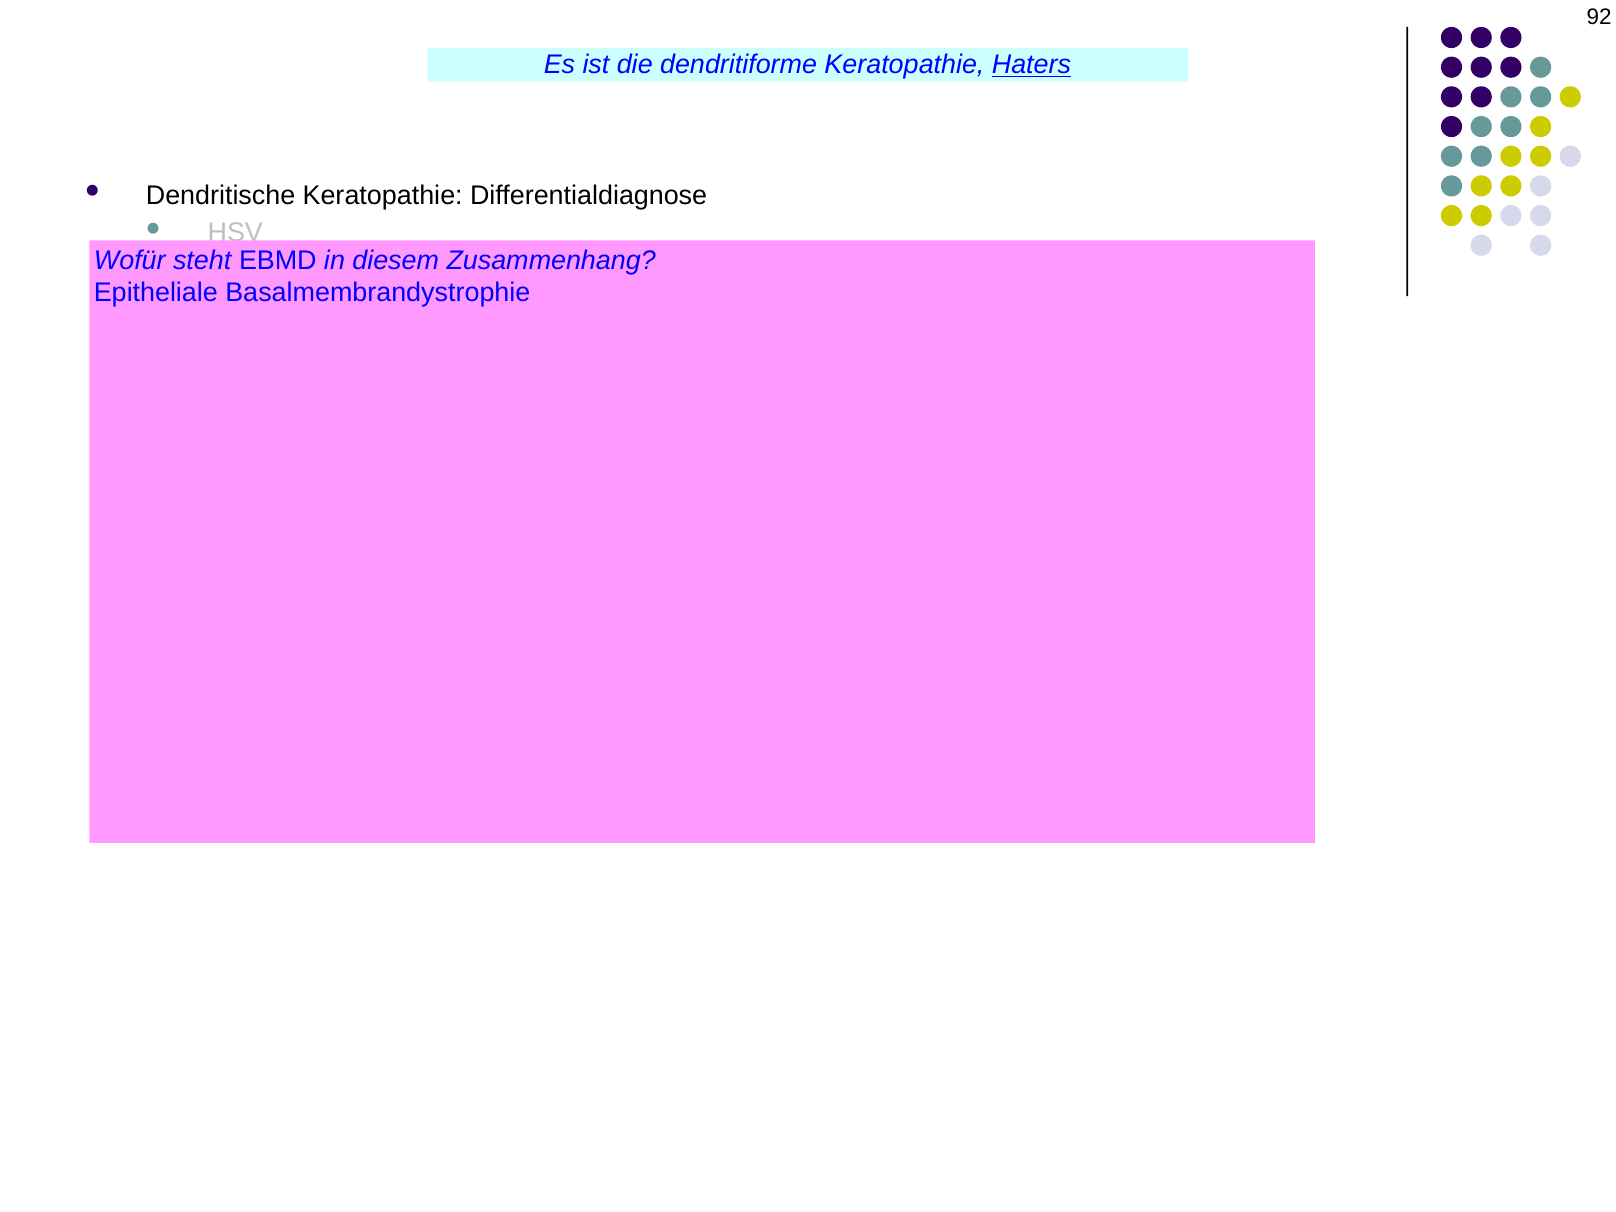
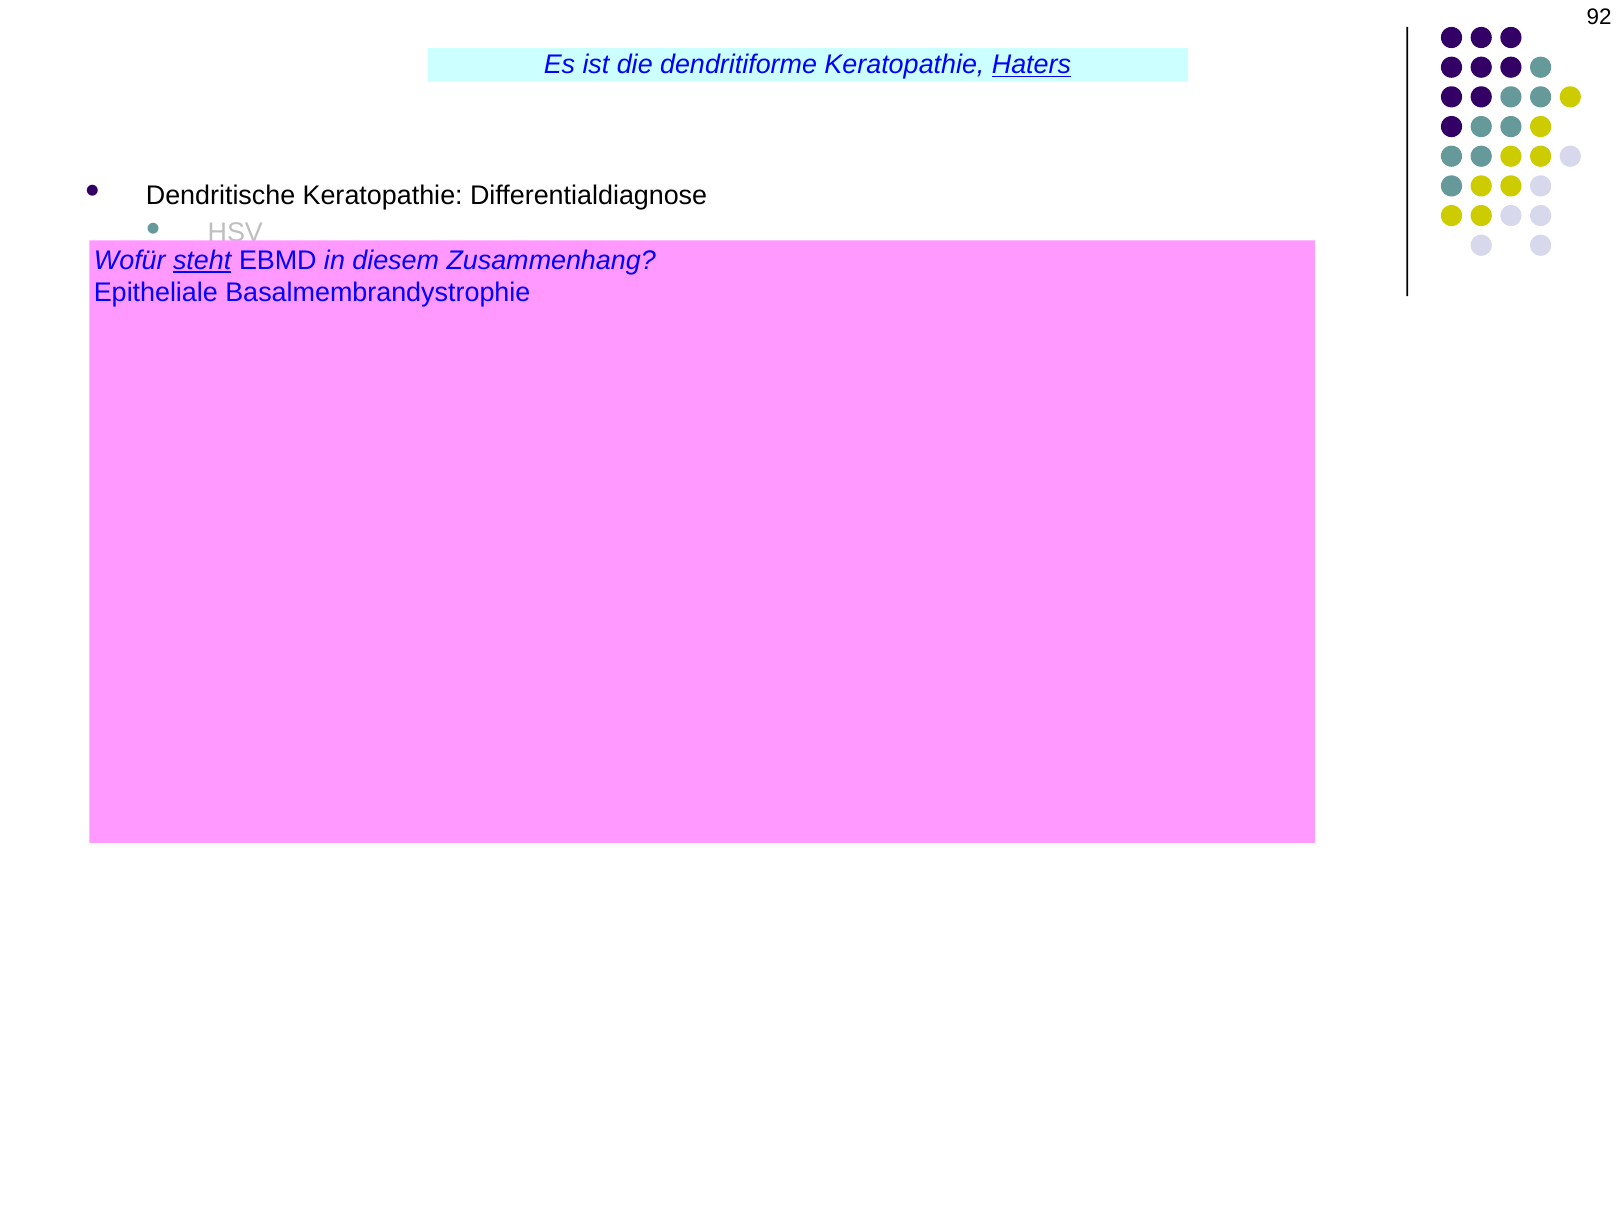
steht underline: none -> present
